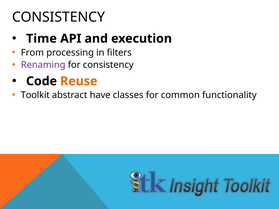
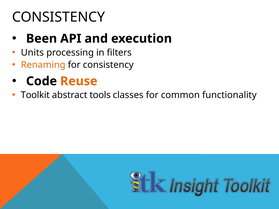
Time: Time -> Been
From: From -> Units
Renaming colour: purple -> orange
have: have -> tools
